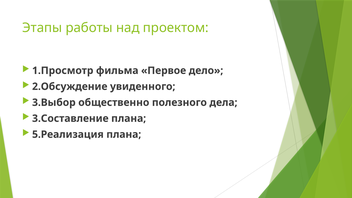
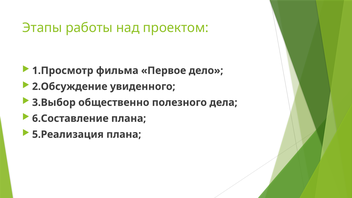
3.Составление: 3.Составление -> 6.Составление
